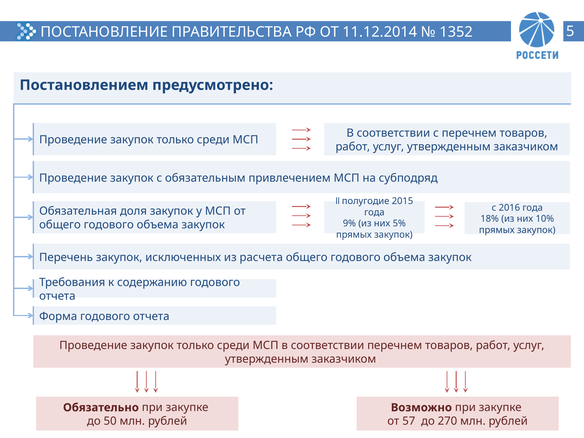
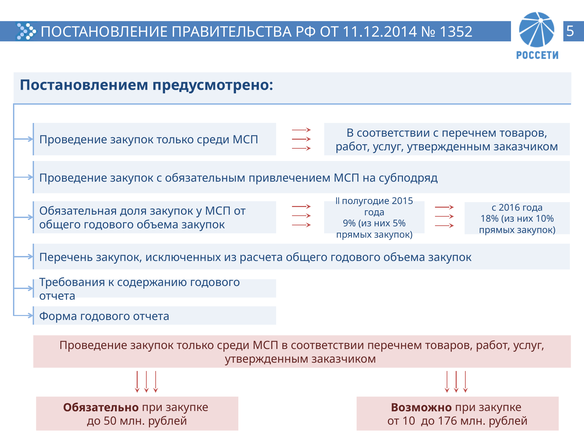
57: 57 -> 10
270: 270 -> 176
